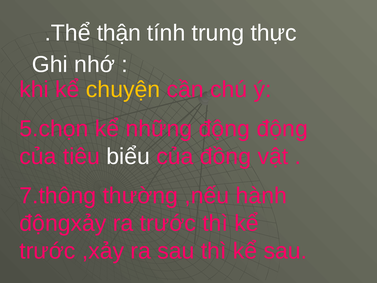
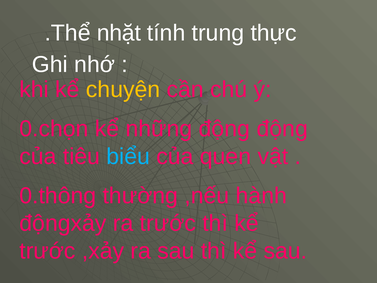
thận: thận -> nhặt
5.chọn: 5.chọn -> 0.chọn
biểu colour: white -> light blue
đồng: đồng -> quen
7.thông: 7.thông -> 0.thông
